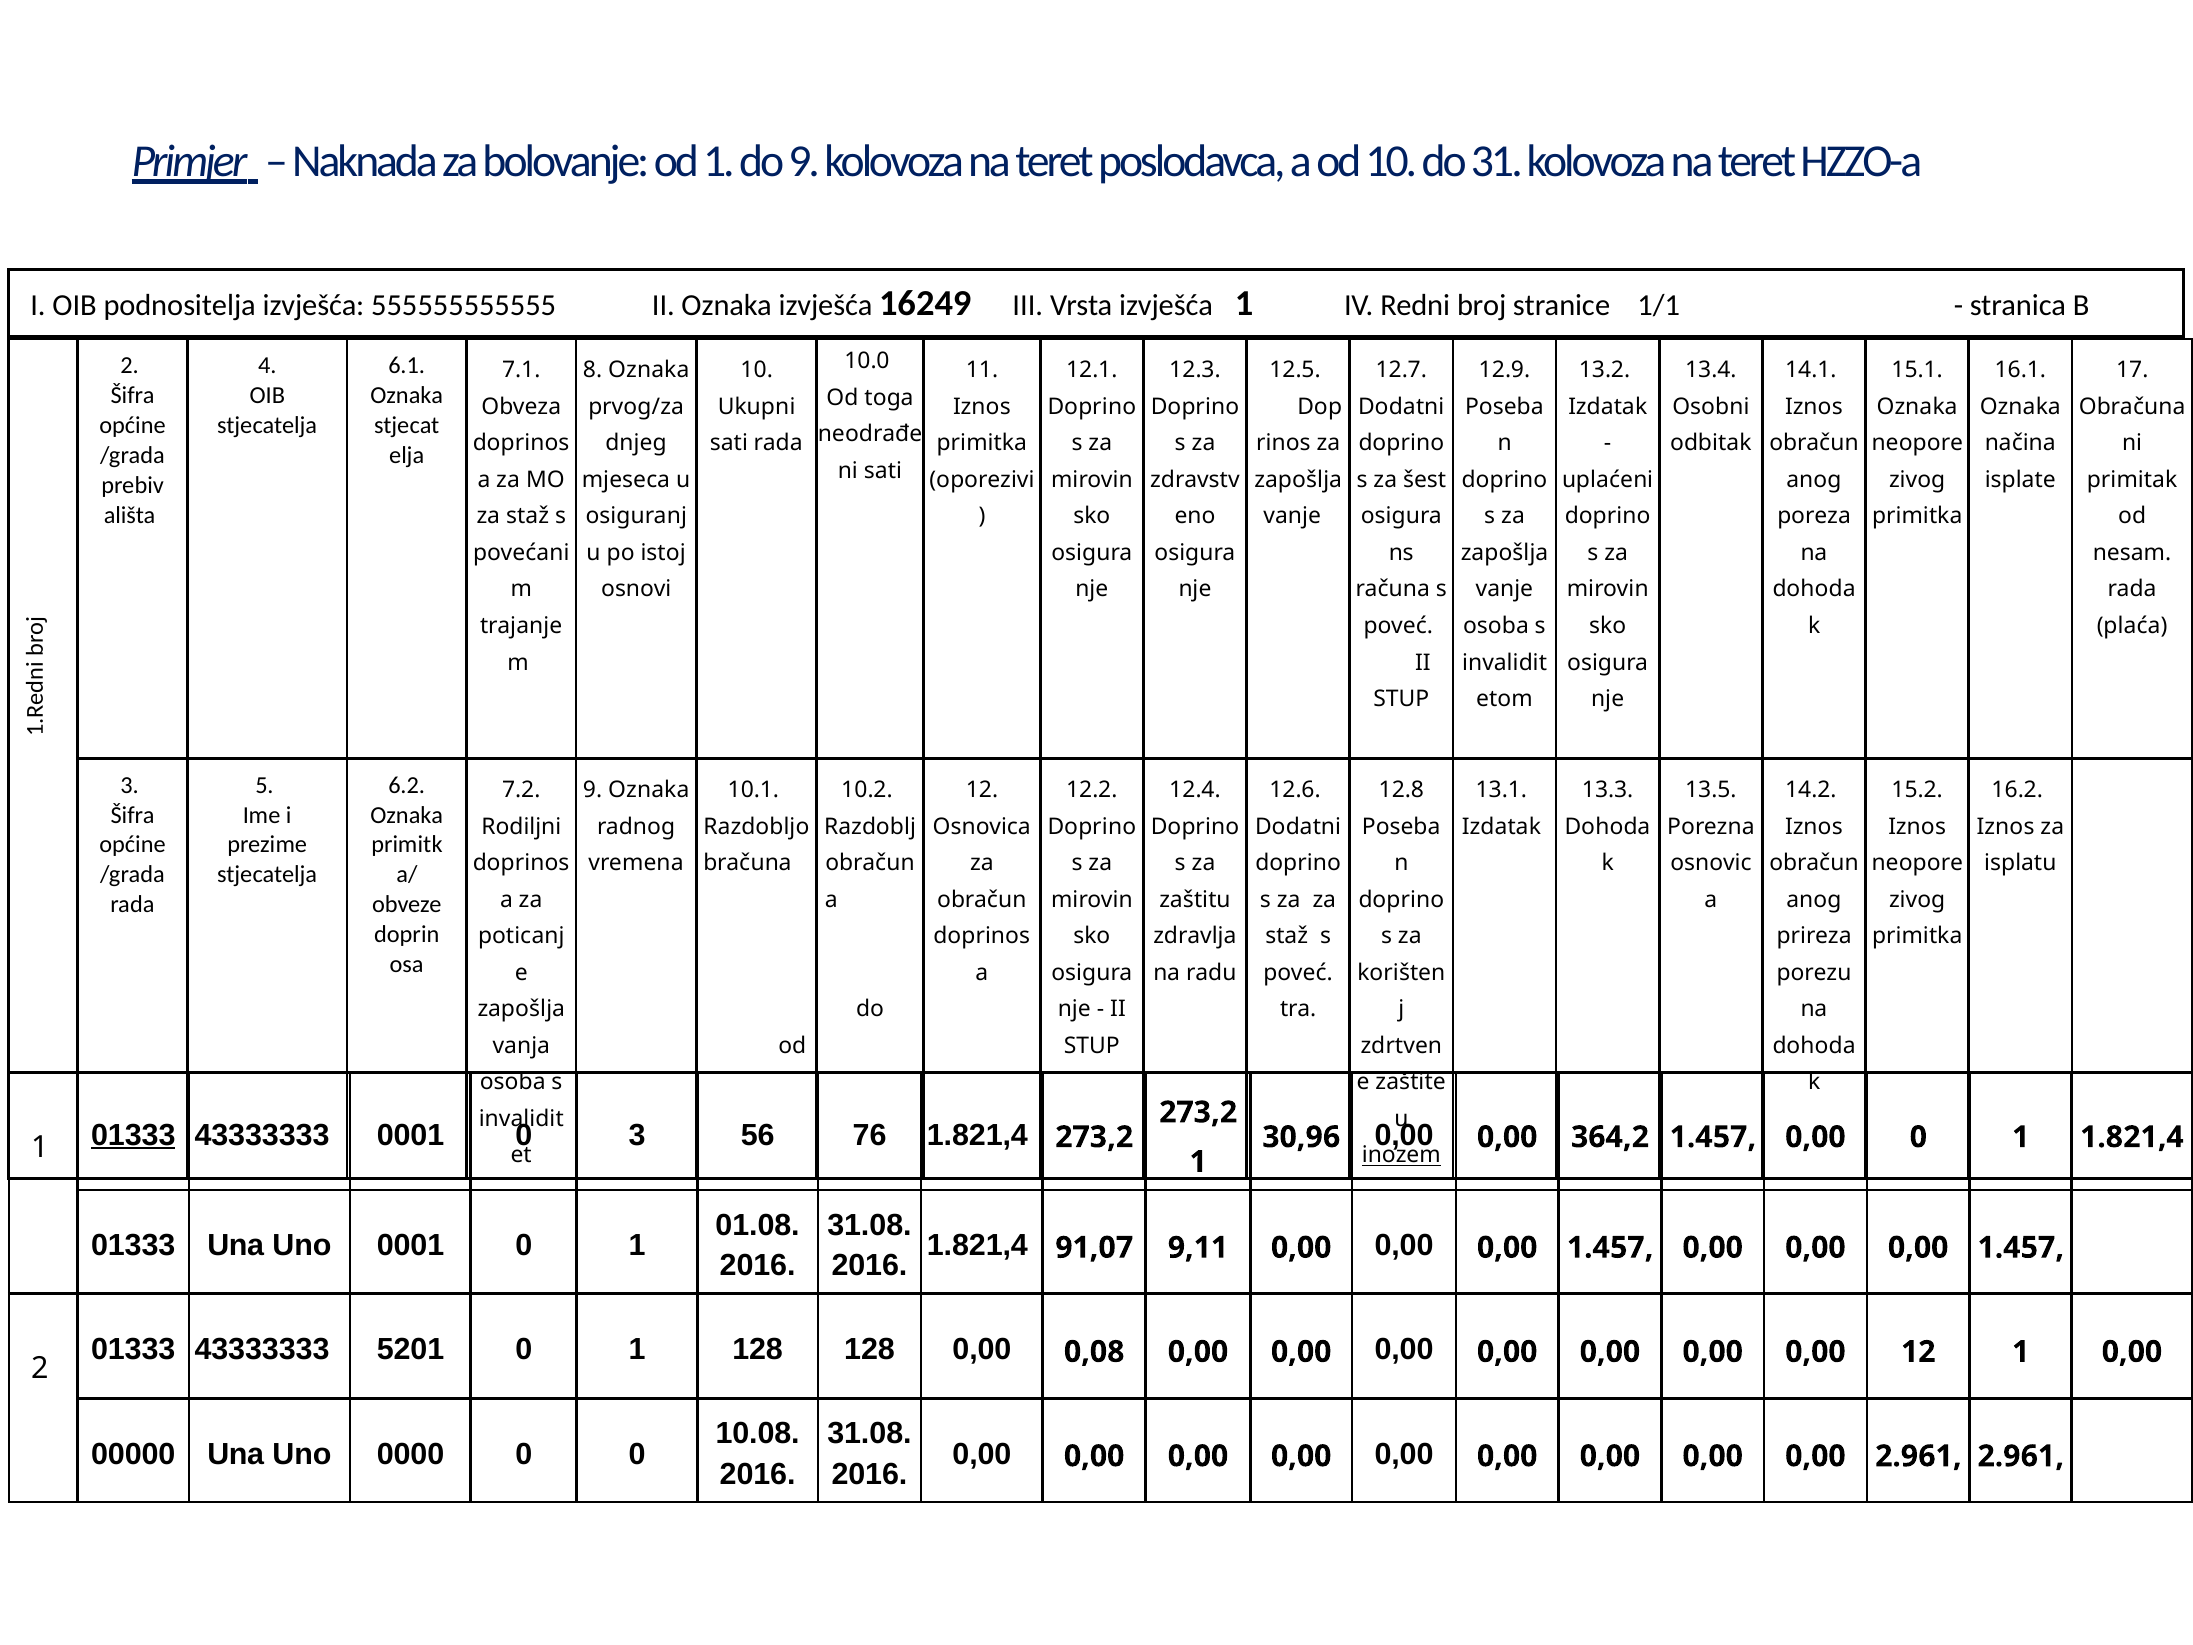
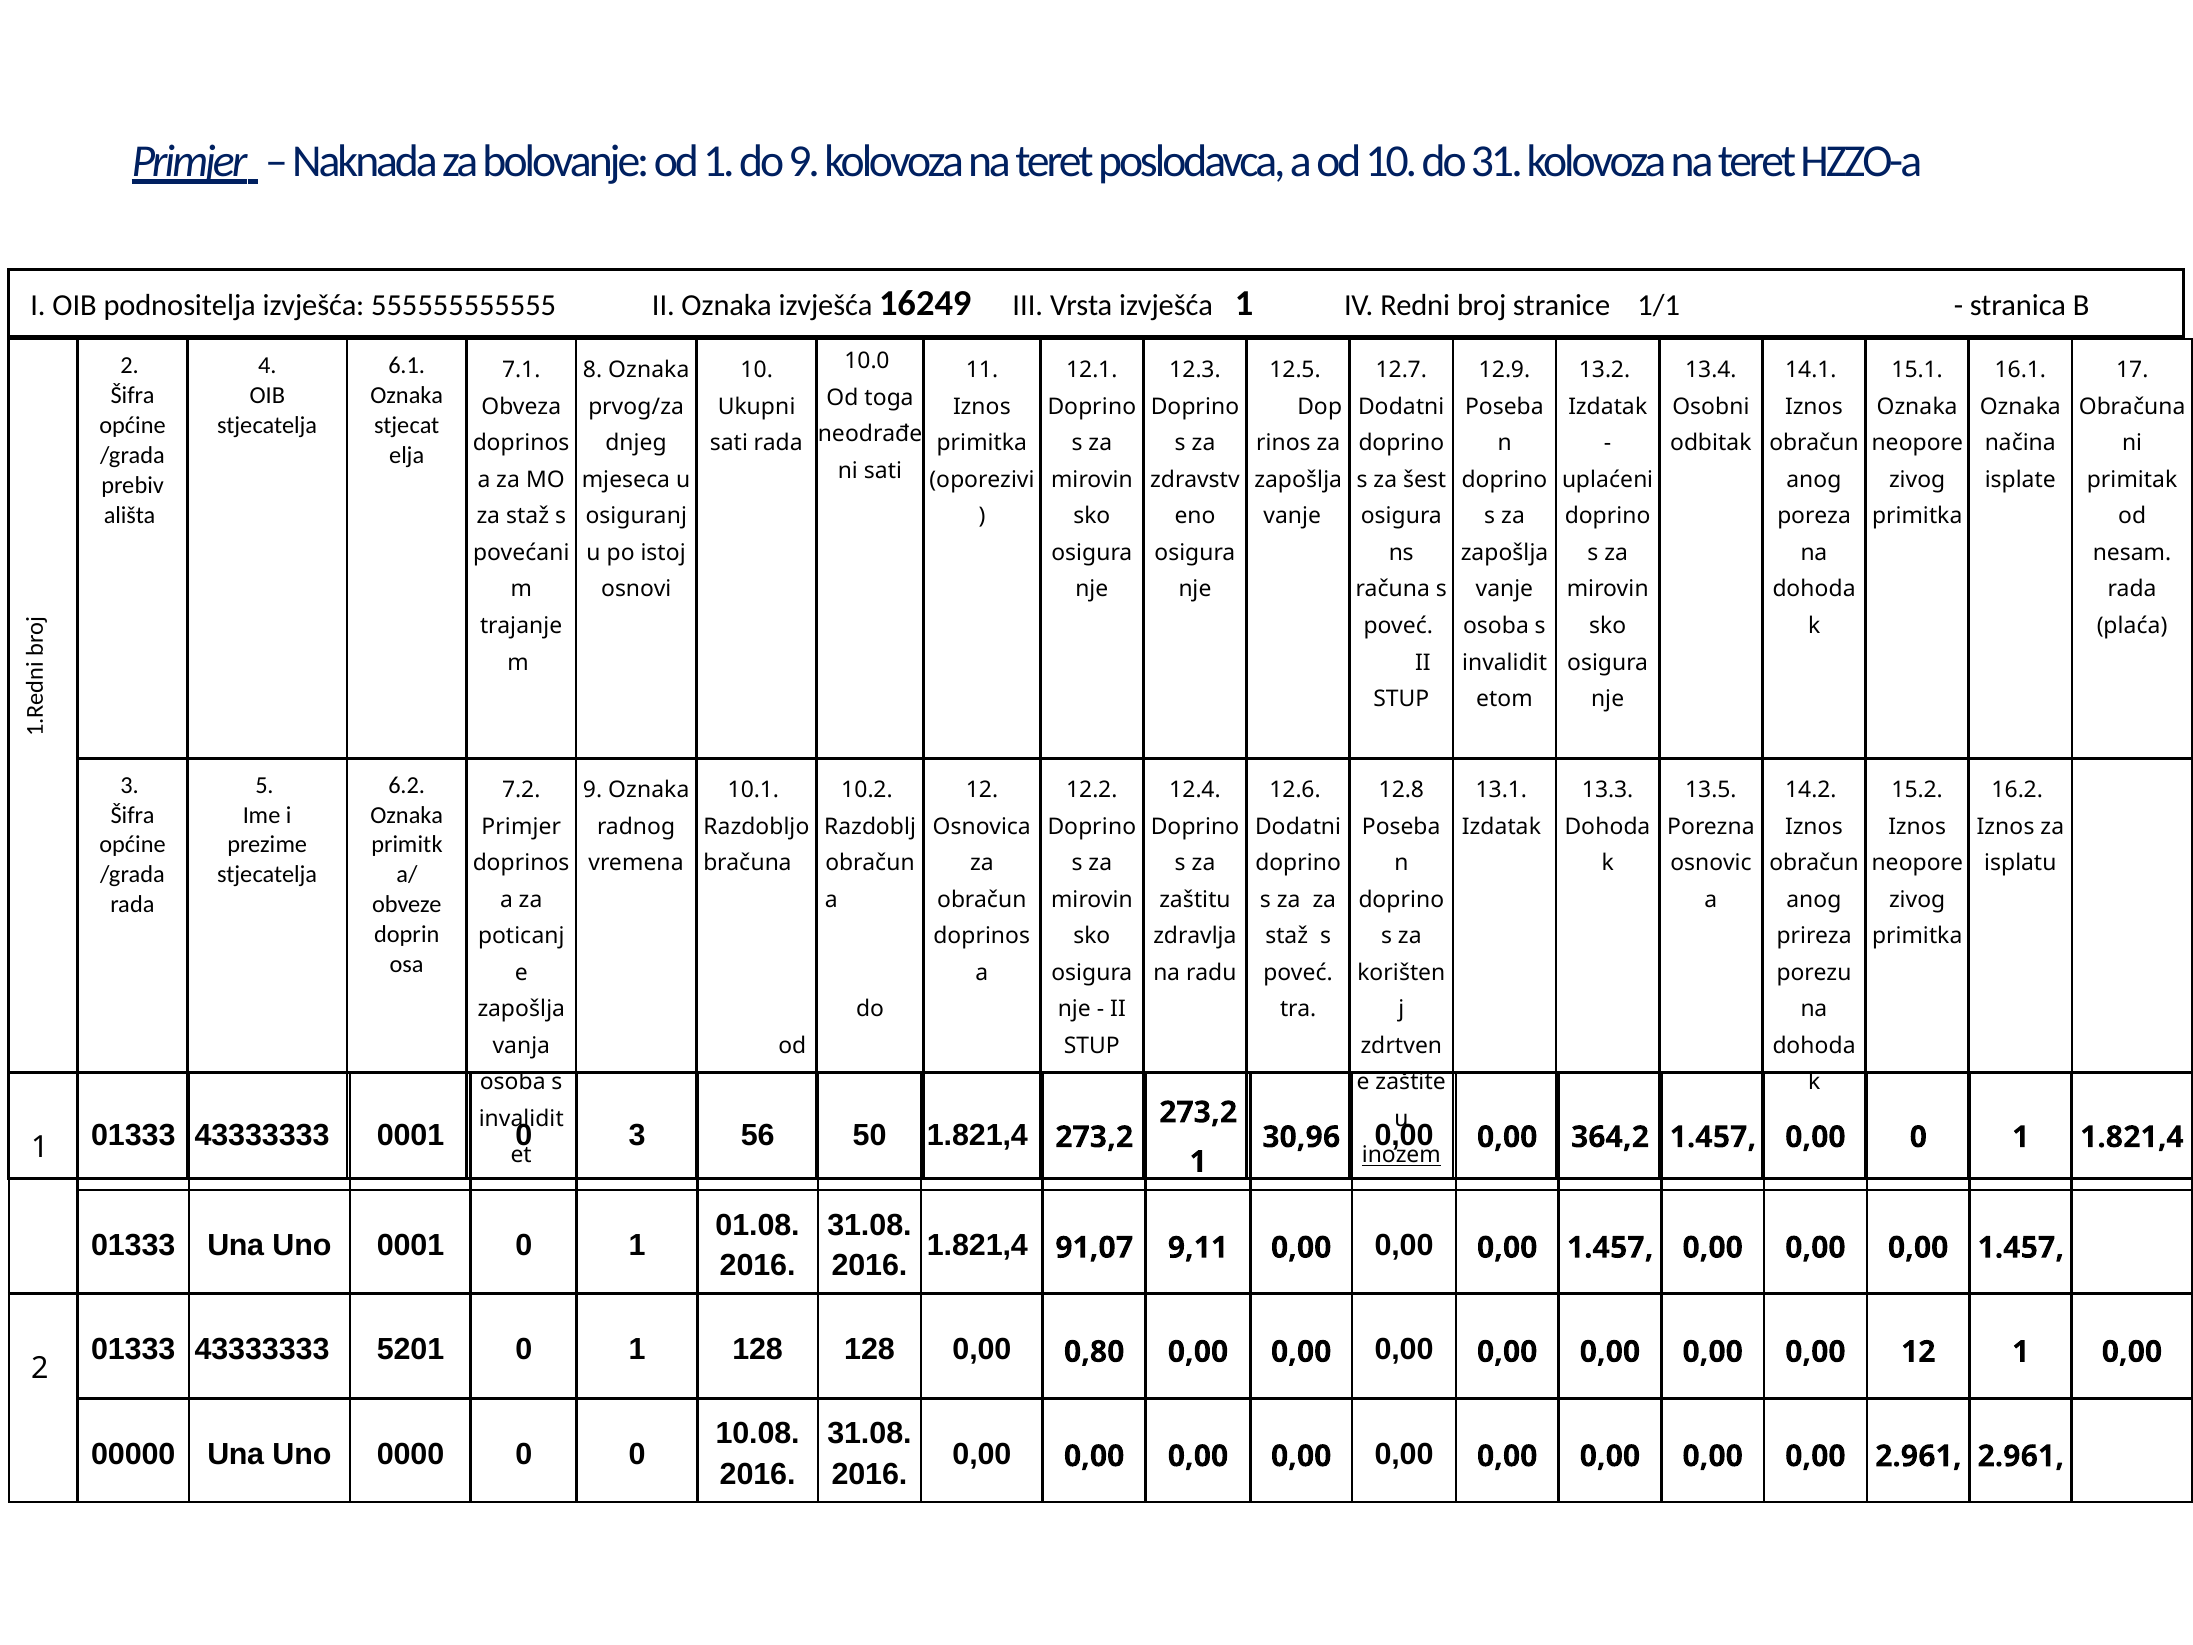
Rodiljni at (521, 826): Rodiljni -> Primjer
01333 at (133, 1135) underline: present -> none
76: 76 -> 50
0,08: 0,08 -> 0,80
